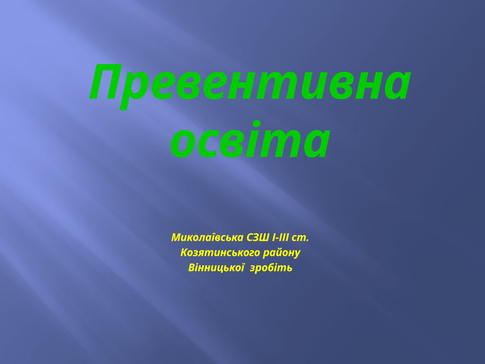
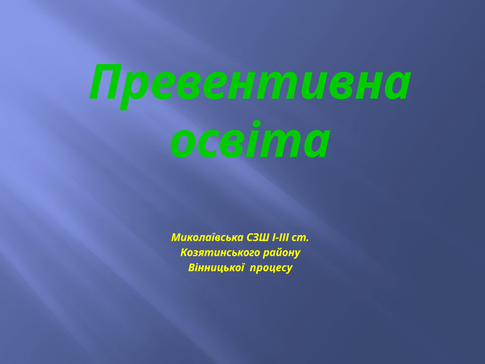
зробіть: зробіть -> процесу
